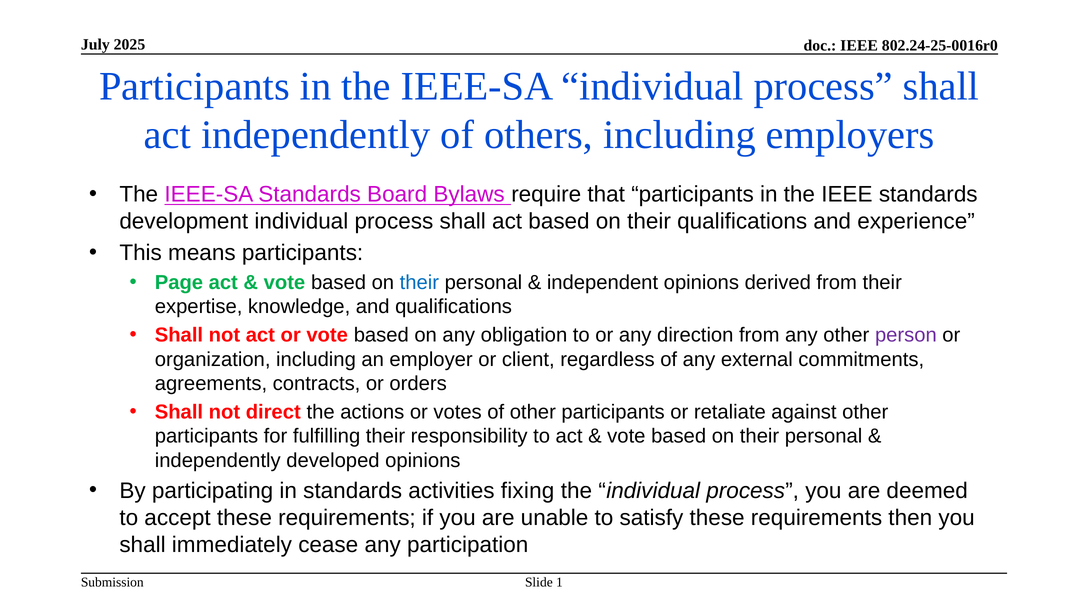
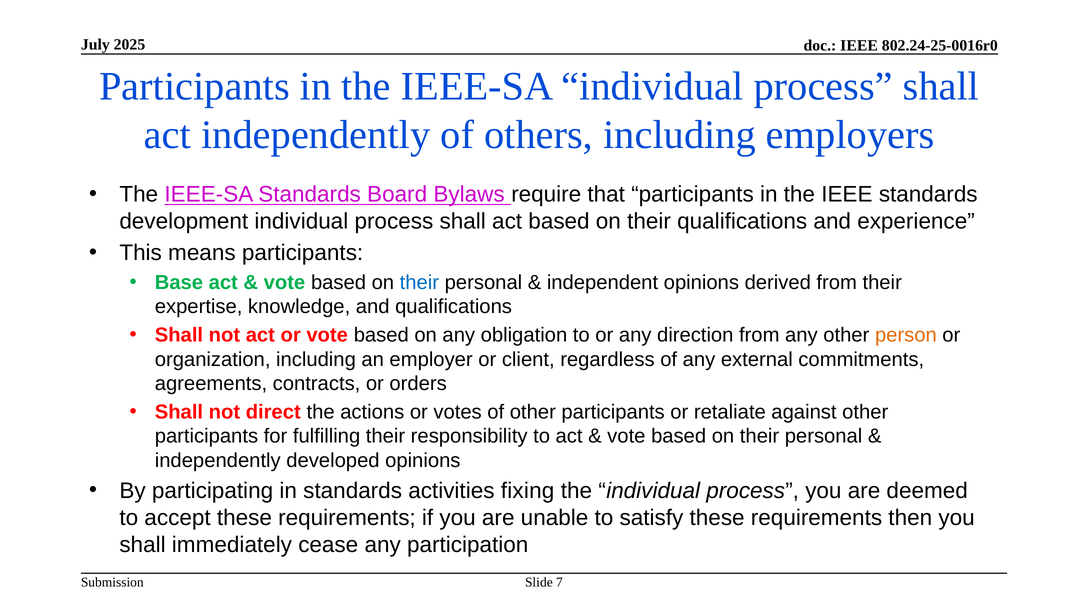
Page: Page -> Base
person colour: purple -> orange
1: 1 -> 7
